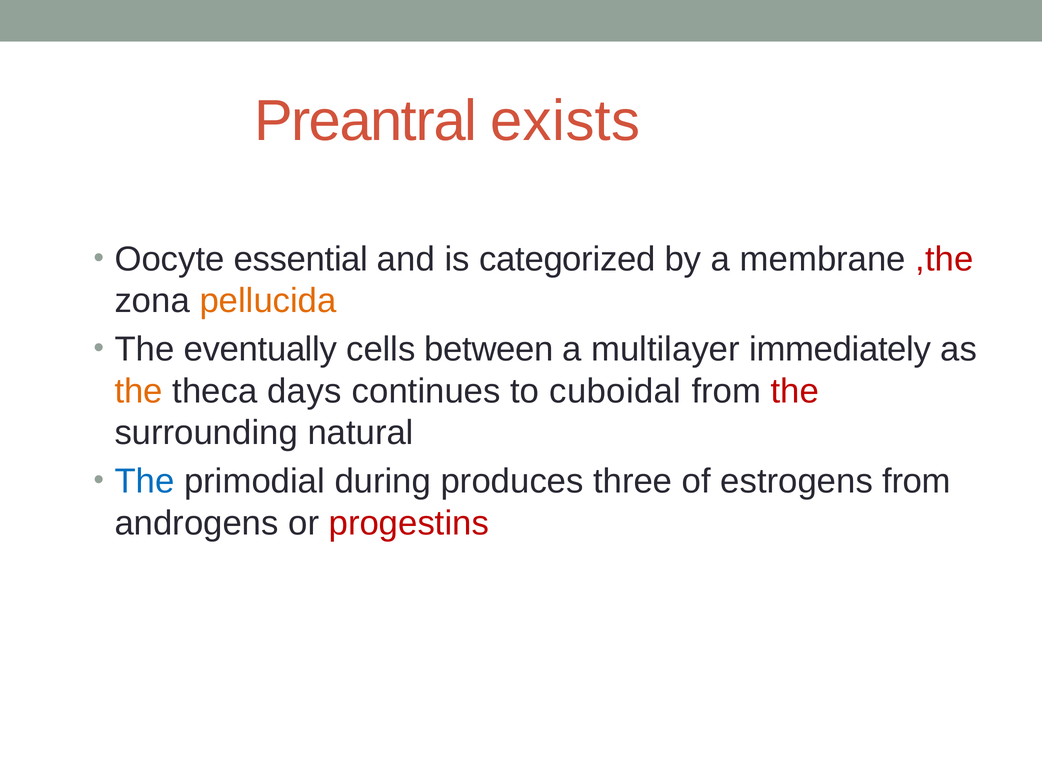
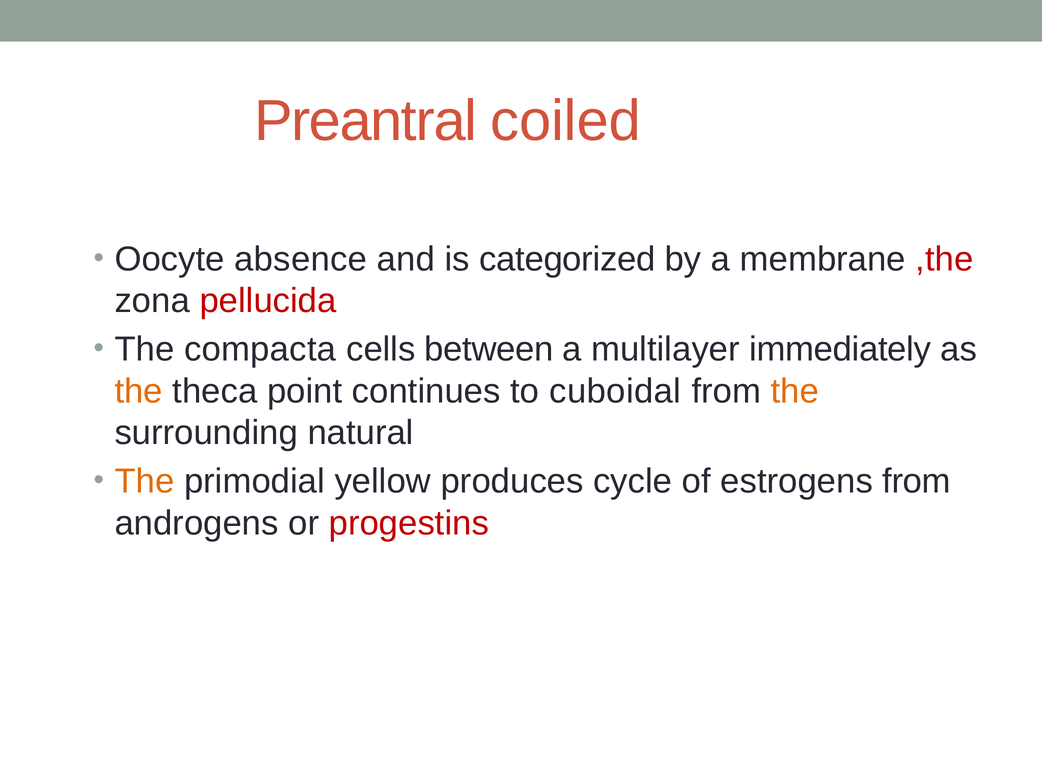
exists: exists -> coiled
essential: essential -> absence
pellucida colour: orange -> red
eventually: eventually -> compacta
days: days -> point
the at (795, 391) colour: red -> orange
The at (145, 482) colour: blue -> orange
during: during -> yellow
three: three -> cycle
